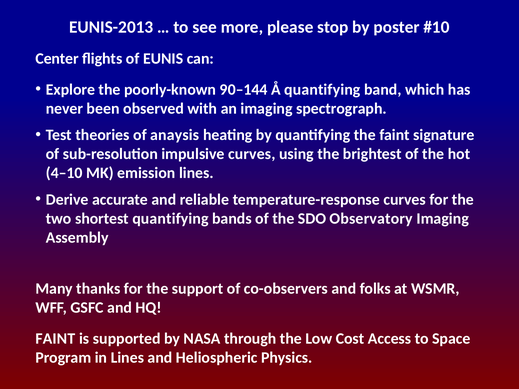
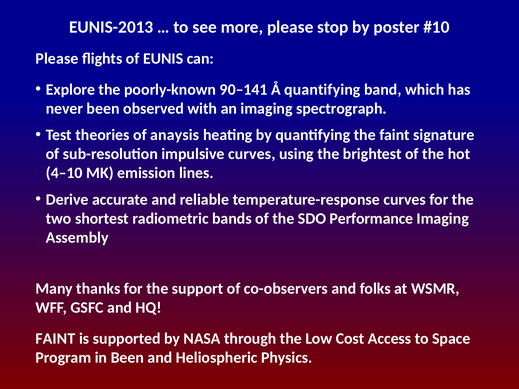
Center at (57, 59): Center -> Please
90–144: 90–144 -> 90–141
shortest quantifying: quantifying -> radiometric
Observatory: Observatory -> Performance
in Lines: Lines -> Been
